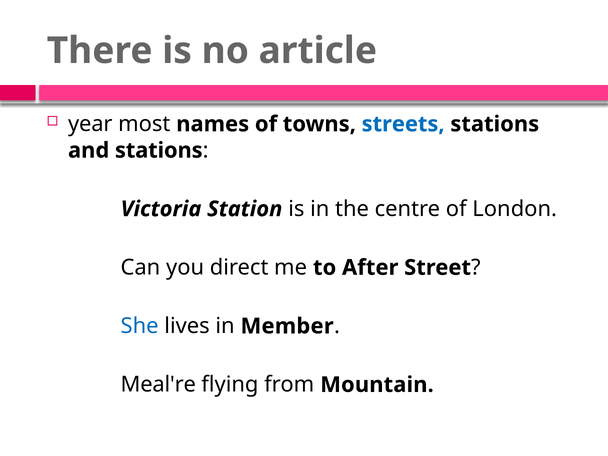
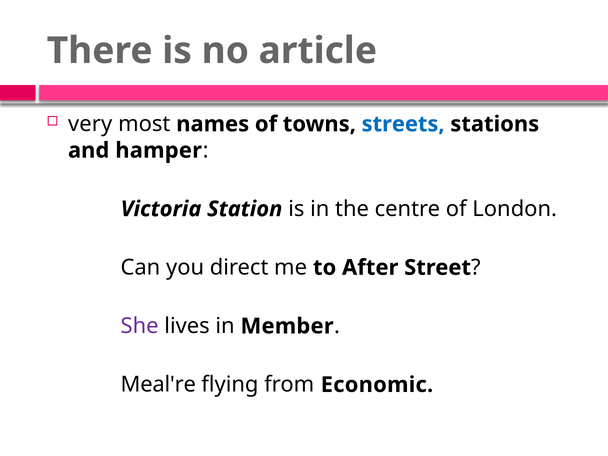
year: year -> very
and stations: stations -> hamper
She colour: blue -> purple
Mountain: Mountain -> Economic
